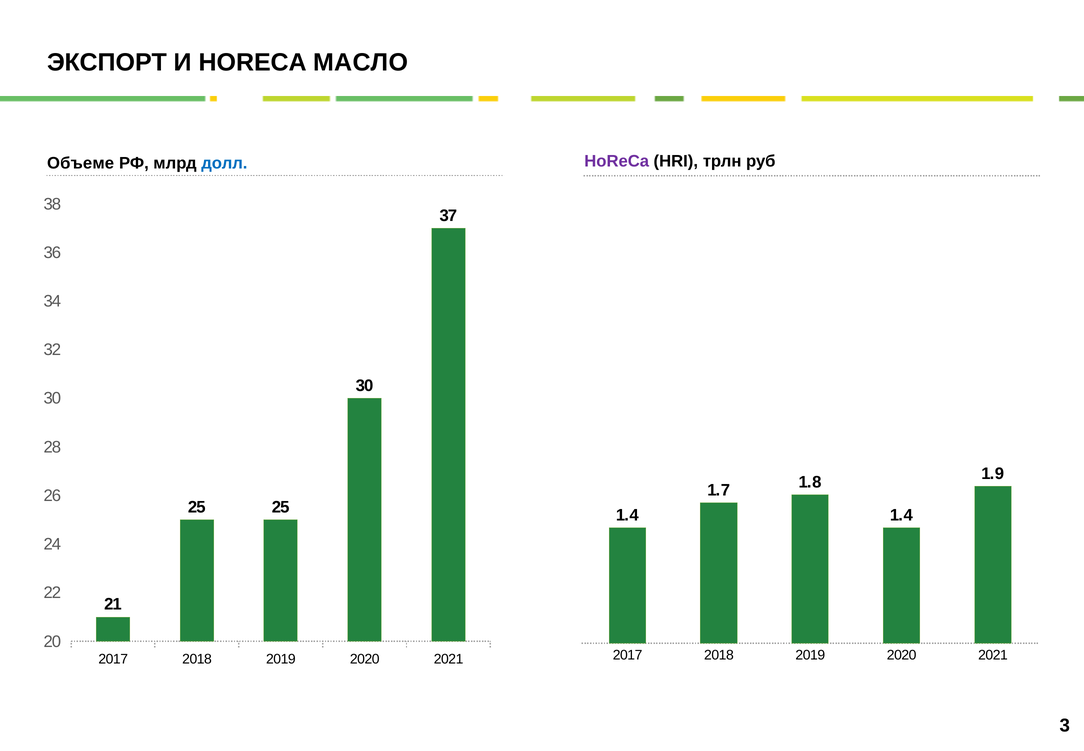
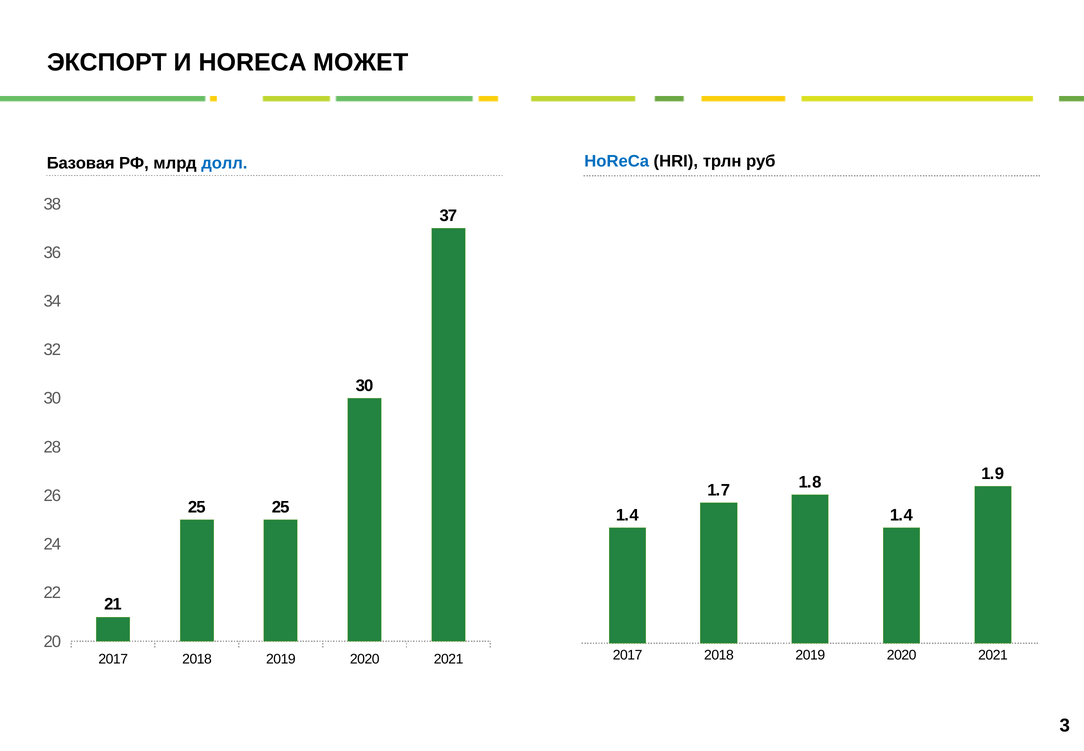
МАСЛО: МАСЛО -> МОЖЕТ
HoReCa at (617, 161) colour: purple -> blue
Объеме: Объеме -> Базовая
